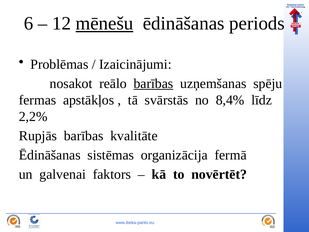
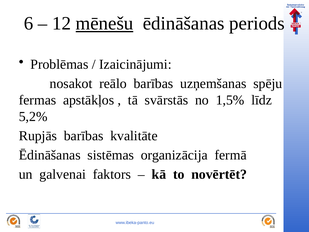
barības at (153, 83) underline: present -> none
8,4%: 8,4% -> 1,5%
2,2%: 2,2% -> 5,2%
